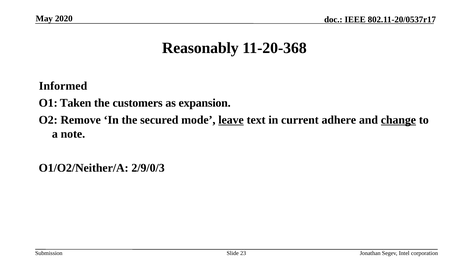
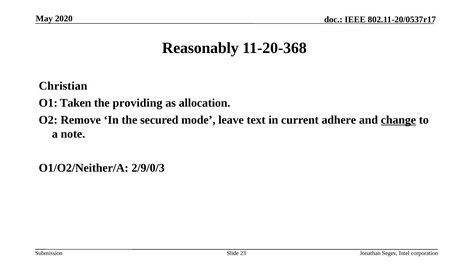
Informed: Informed -> Christian
customers: customers -> providing
expansion: expansion -> allocation
leave underline: present -> none
